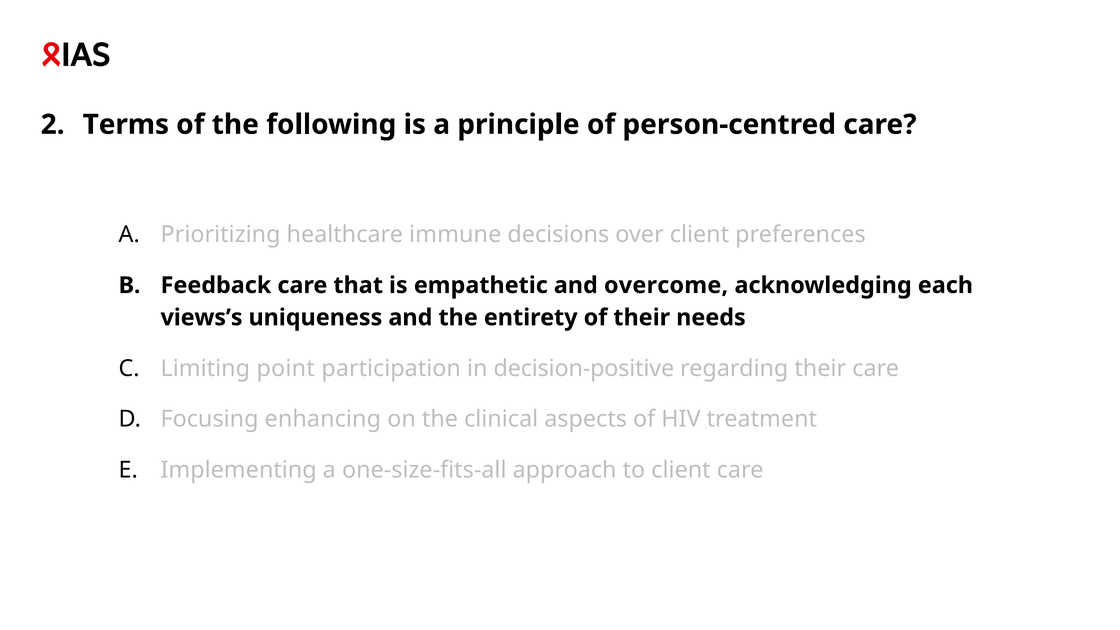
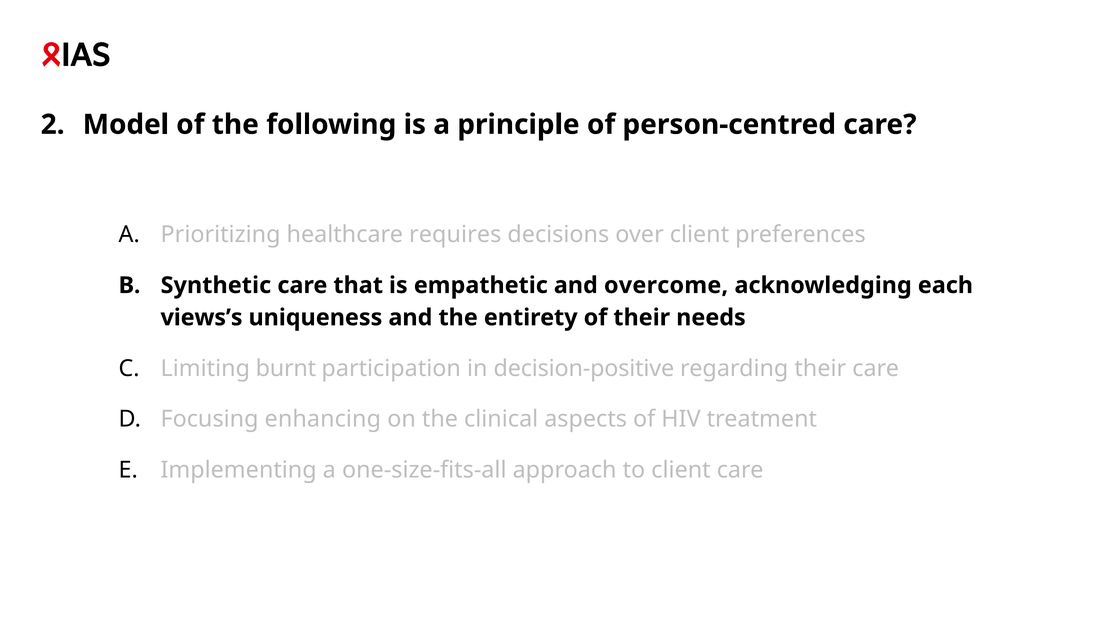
Terms: Terms -> Model
immune: immune -> requires
Feedback: Feedback -> Synthetic
point: point -> burnt
